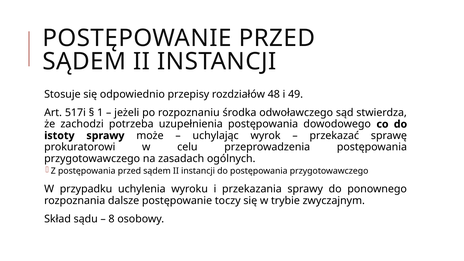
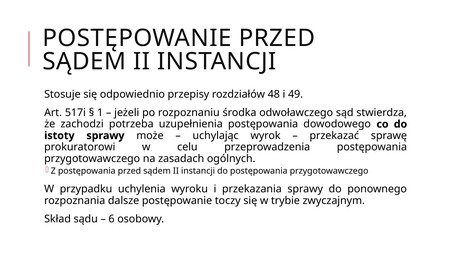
8: 8 -> 6
